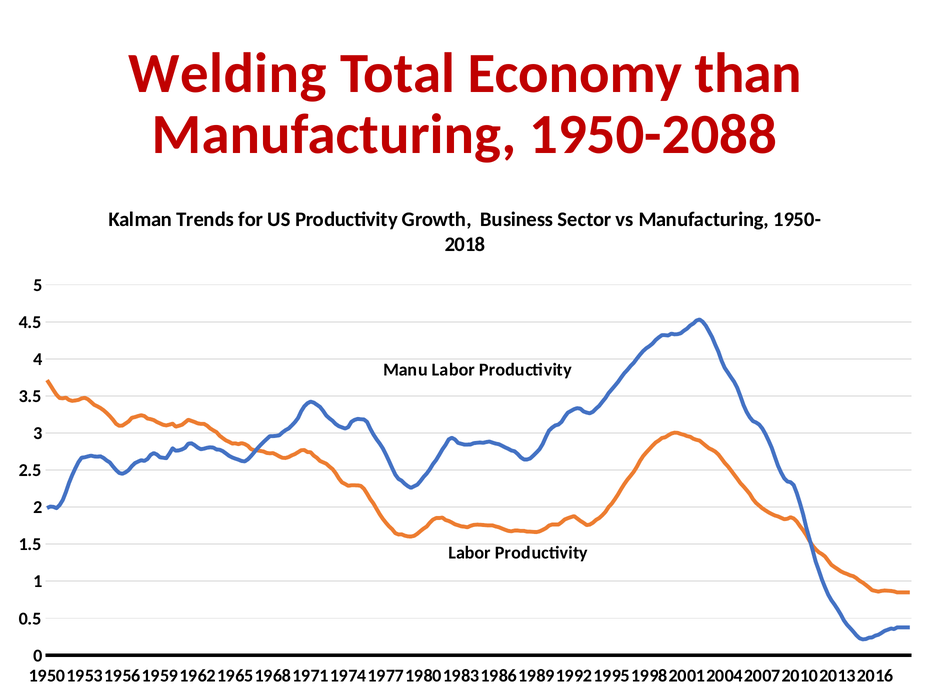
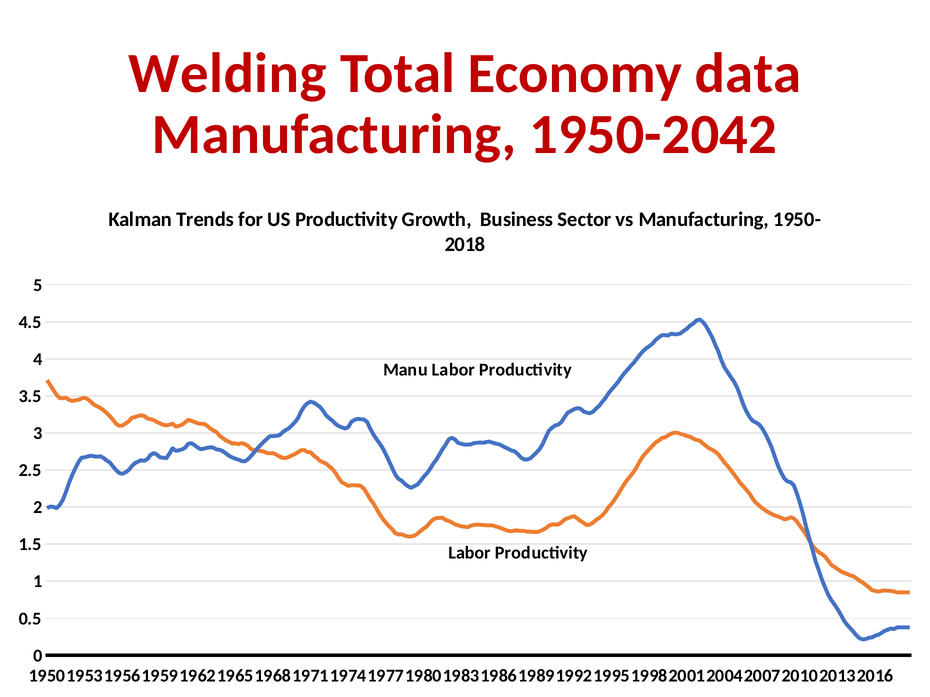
than: than -> data
1950-2088: 1950-2088 -> 1950-2042
